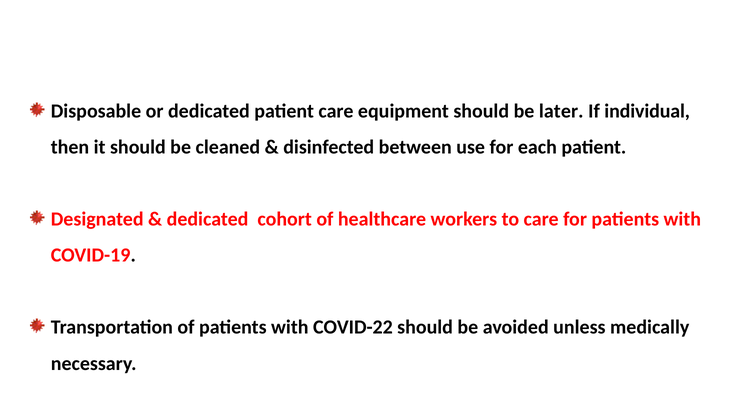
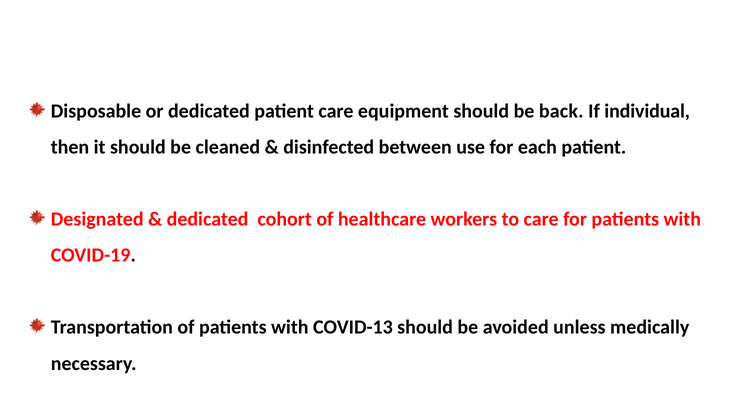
later: later -> back
COVID-22: COVID-22 -> COVID-13
